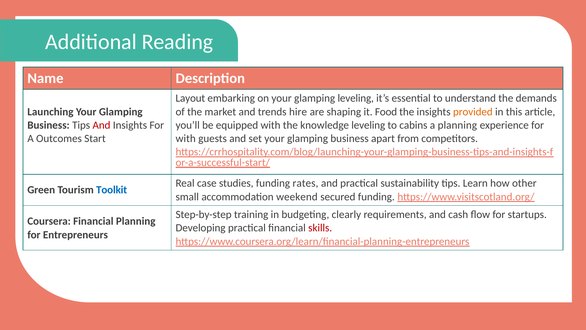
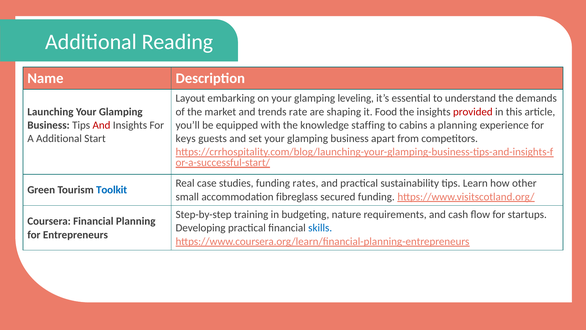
hire: hire -> rate
provided colour: orange -> red
knowledge leveling: leveling -> staffing
A Outcomes: Outcomes -> Additional
with at (186, 138): with -> keys
weekend: weekend -> fibreglass
clearly: clearly -> nature
skills colour: red -> blue
